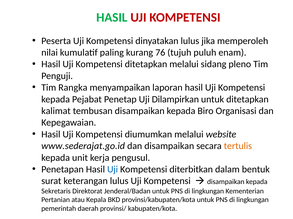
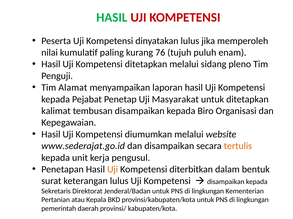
Rangka: Rangka -> Alamat
Dilampirkan: Dilampirkan -> Masyarakat
Uji at (113, 170) colour: blue -> orange
